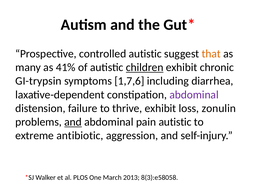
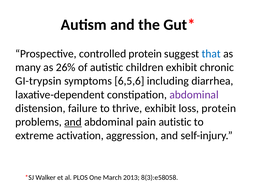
controlled autistic: autistic -> protein
that colour: orange -> blue
41%: 41% -> 26%
children underline: present -> none
1,7,6: 1,7,6 -> 6,5,6
loss zonulin: zonulin -> protein
antibiotic: antibiotic -> activation
